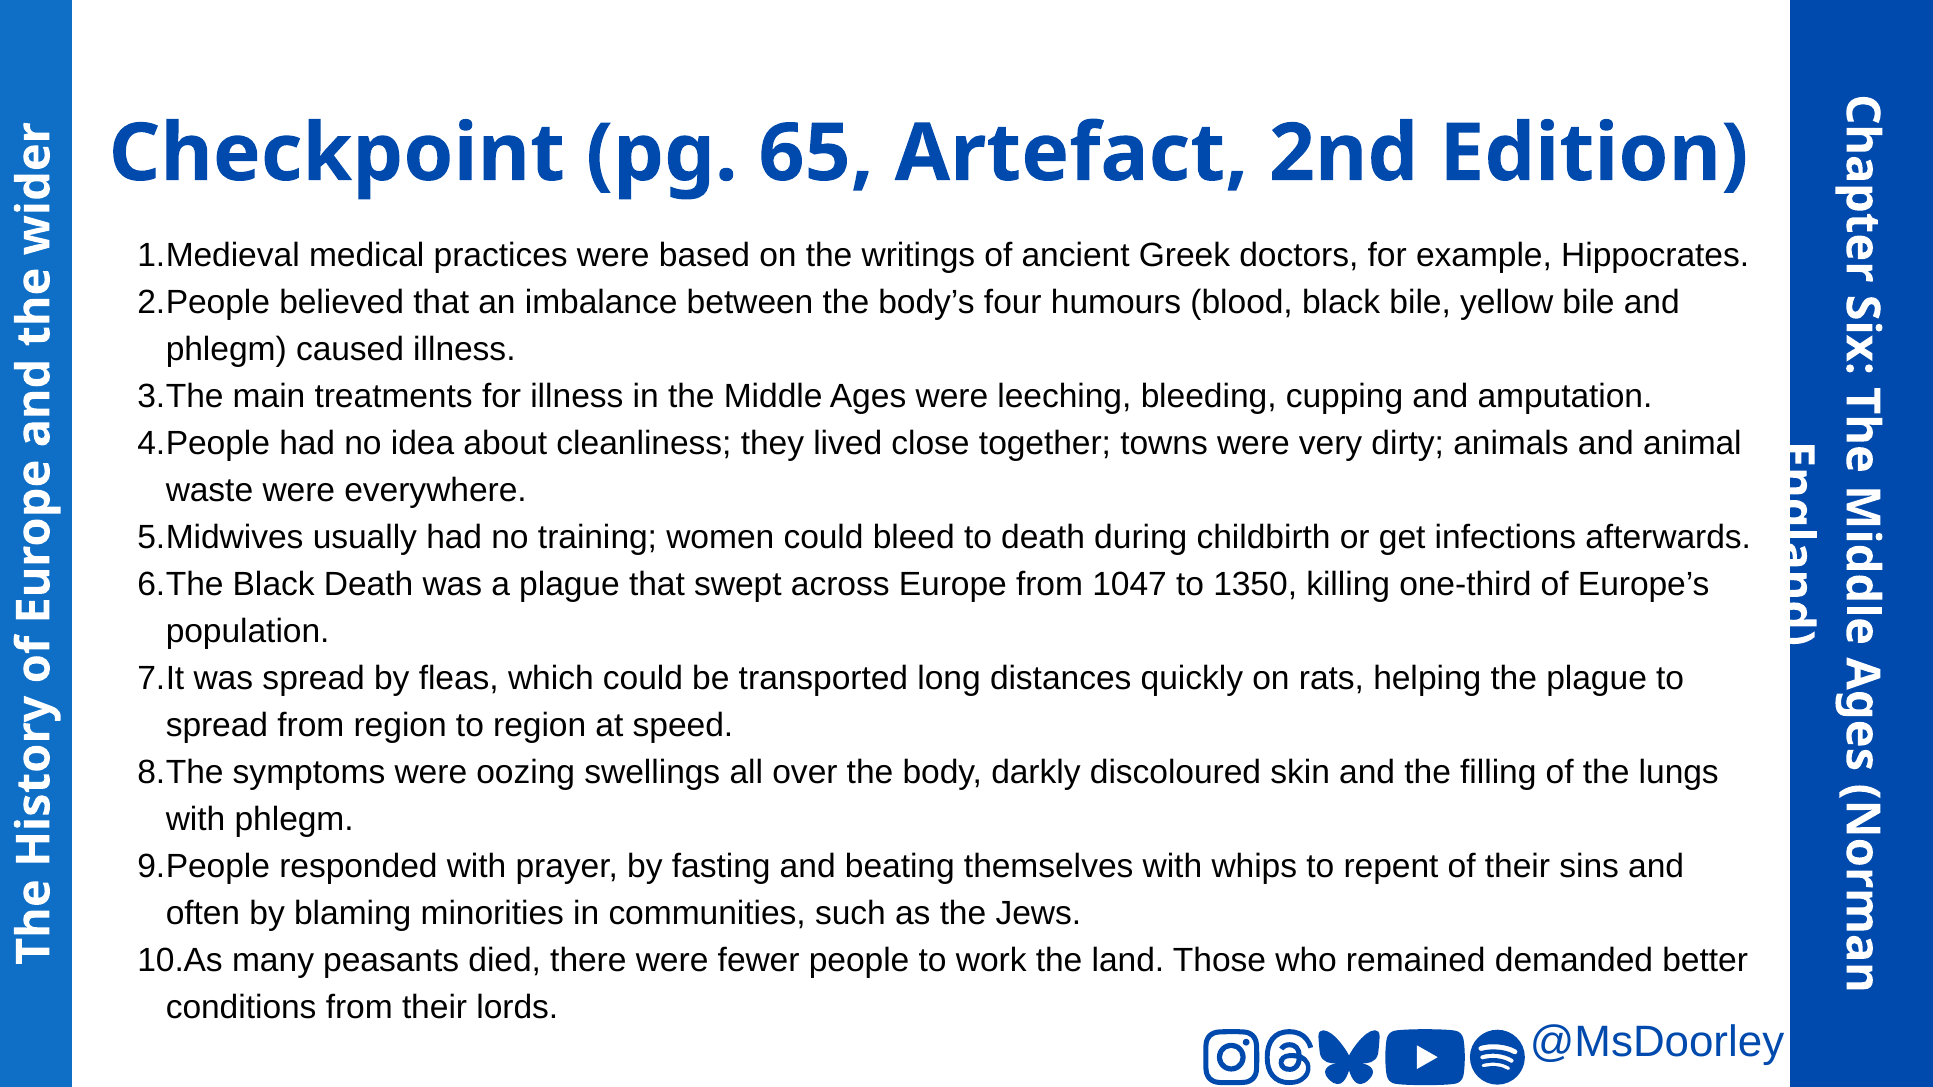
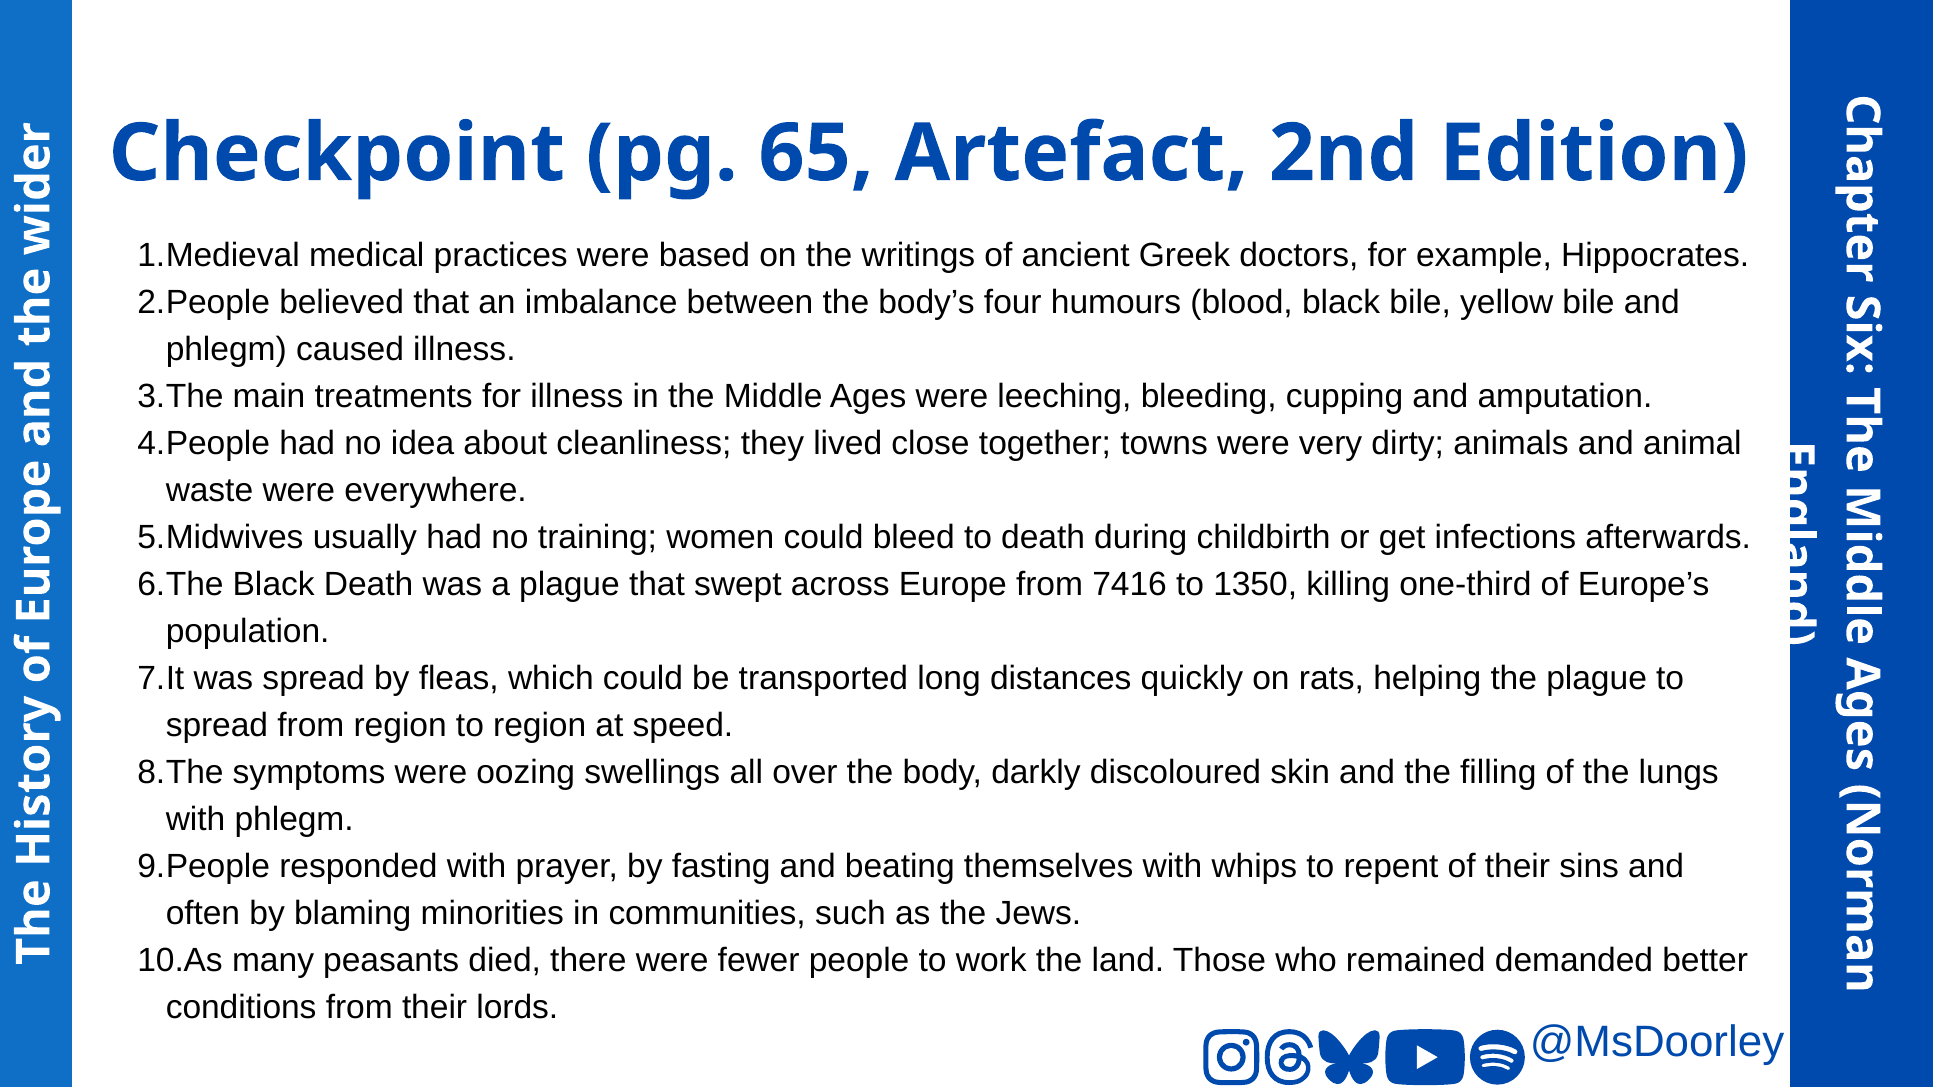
1047: 1047 -> 7416
